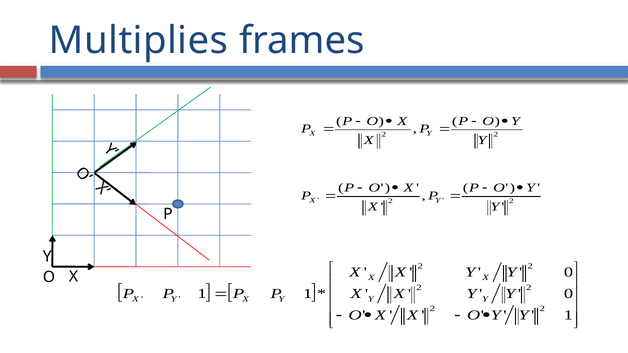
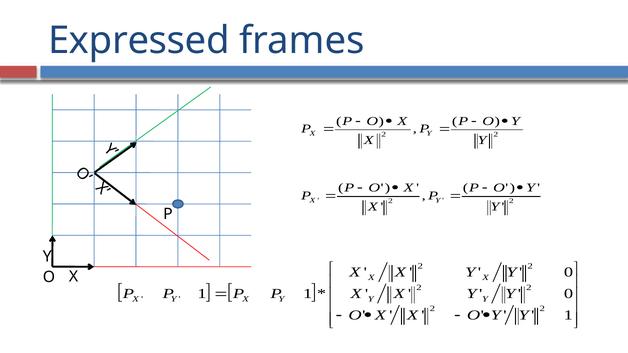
Multiplies: Multiplies -> Expressed
